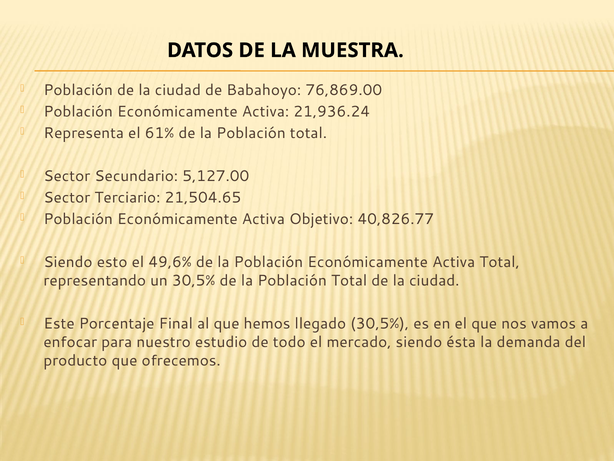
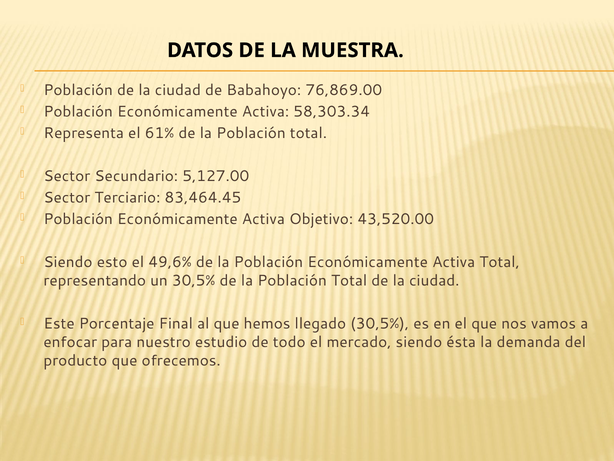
21,936.24: 21,936.24 -> 58,303.34
21,504.65: 21,504.65 -> 83,464.45
40,826.77: 40,826.77 -> 43,520.00
